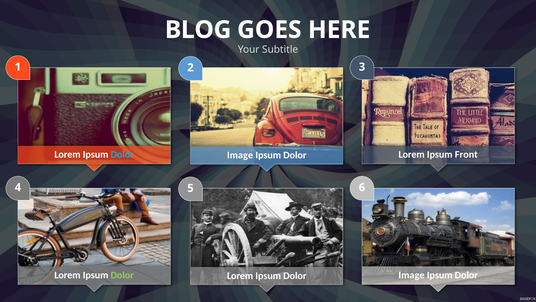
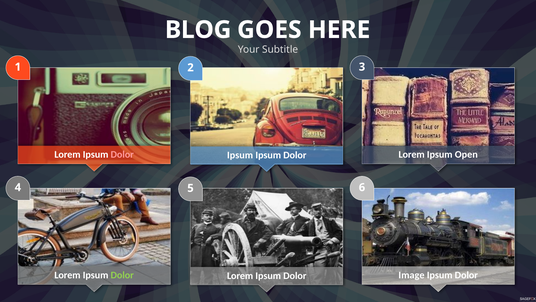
Dolor at (122, 154) colour: light blue -> pink
Front: Front -> Open
Image at (240, 155): Image -> Ipsum
